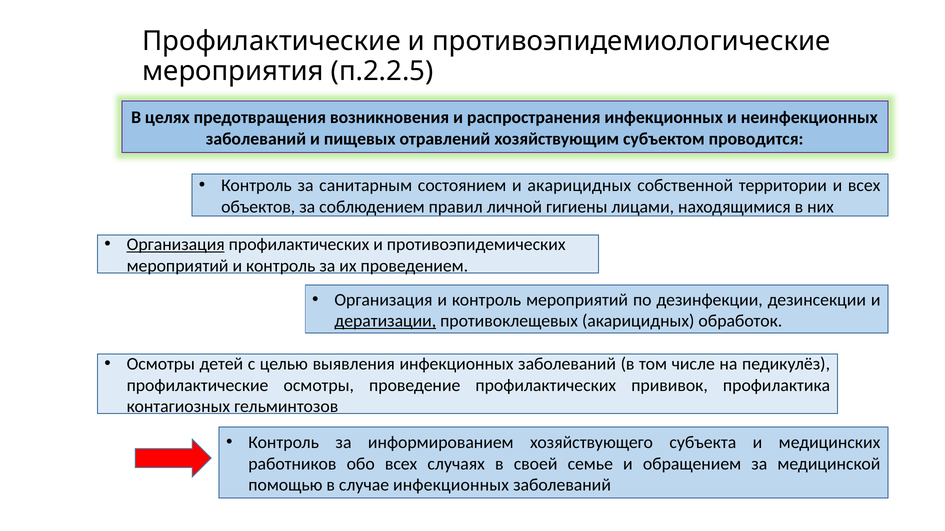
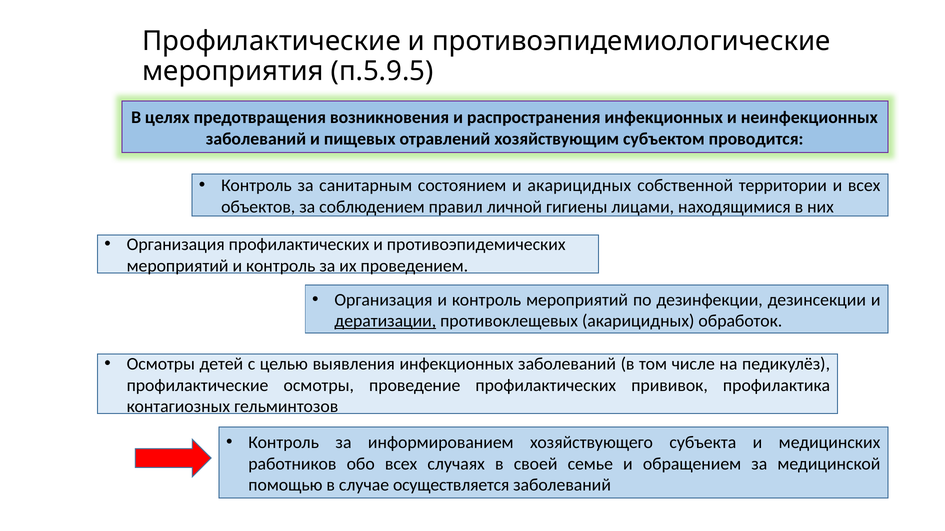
п.2.2.5: п.2.2.5 -> п.5.9.5
Организация at (176, 245) underline: present -> none
случае инфекционных: инфекционных -> осуществляется
